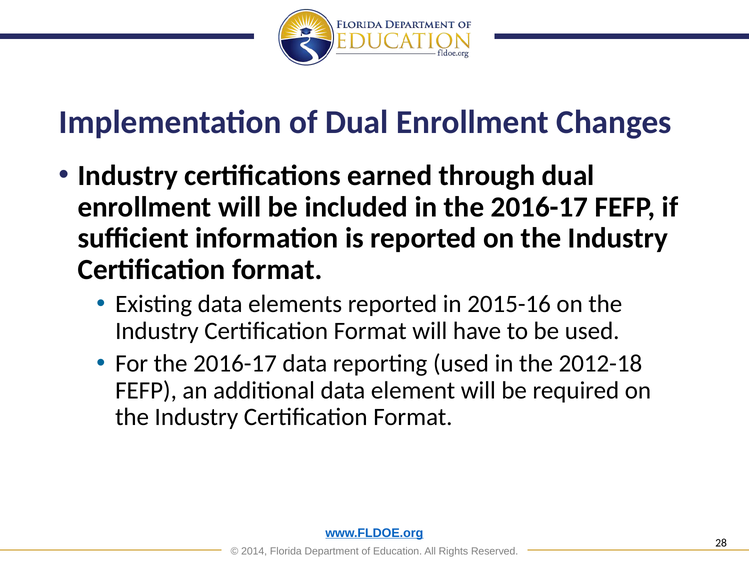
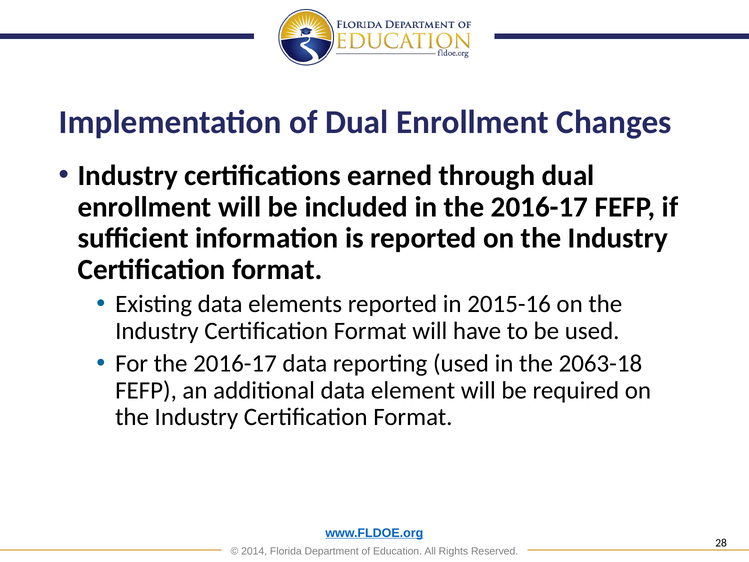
2012-18: 2012-18 -> 2063-18
